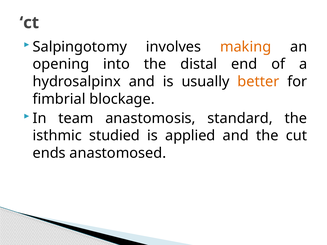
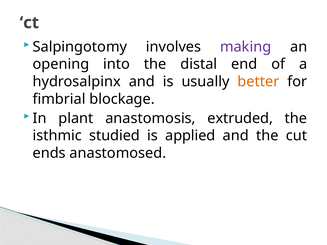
making colour: orange -> purple
team: team -> plant
standard: standard -> extruded
